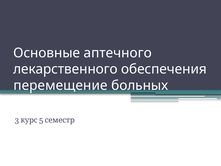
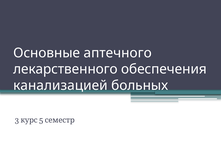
перемещение: перемещение -> канализацией
